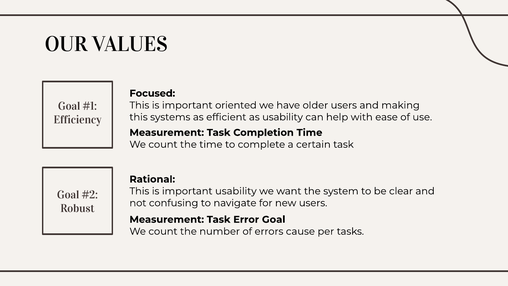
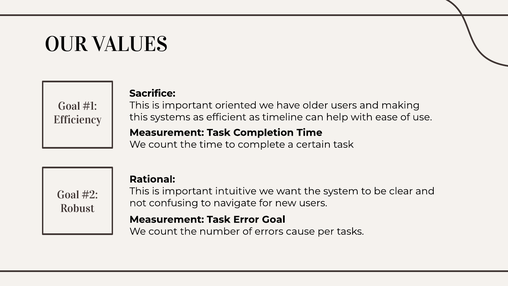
Focused: Focused -> Sacrifice
as usability: usability -> timeline
important usability: usability -> intuitive
